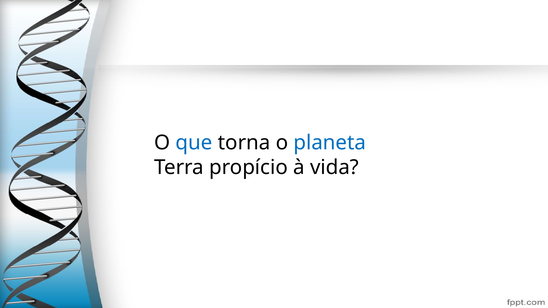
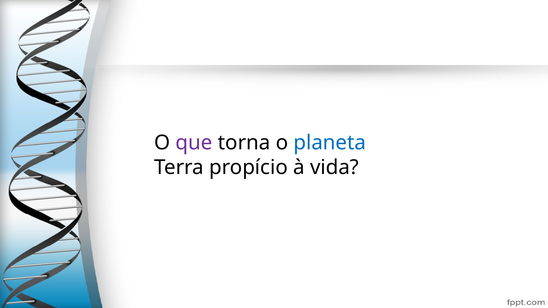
que colour: blue -> purple
